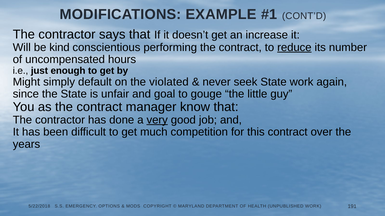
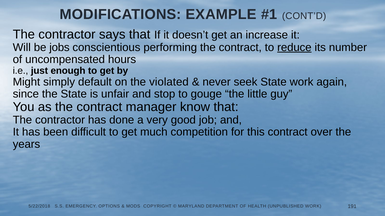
kind: kind -> jobs
goal: goal -> stop
very underline: present -> none
